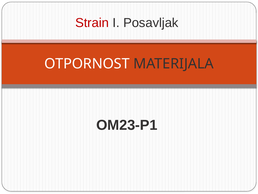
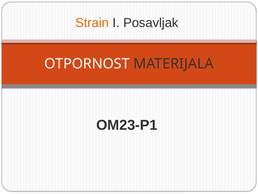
Strain colour: red -> orange
